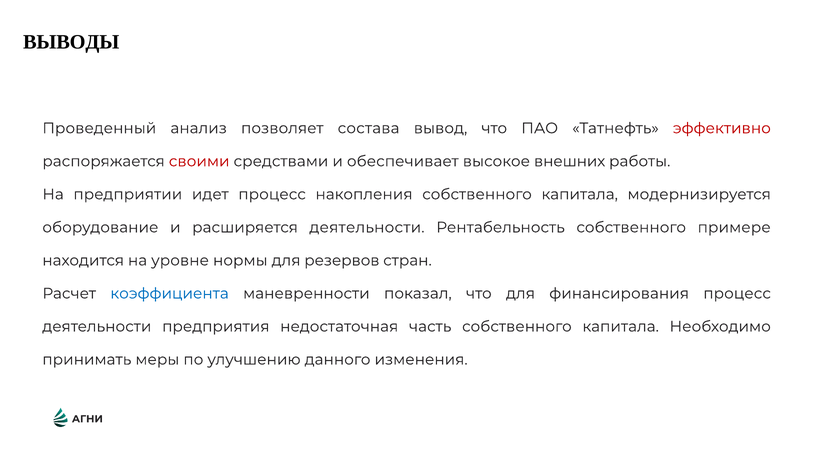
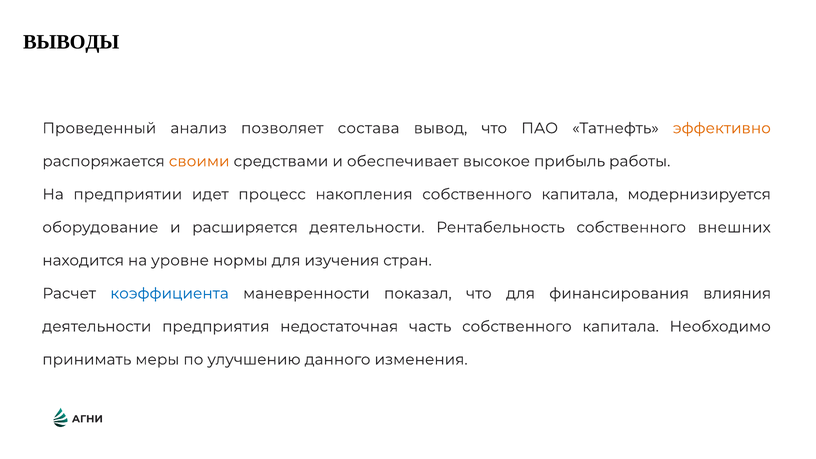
эффективно colour: red -> orange
своими colour: red -> orange
внешних: внешних -> прибыль
примере: примере -> внешних
резервов: резервов -> изучения
финансирования процесс: процесс -> влияния
